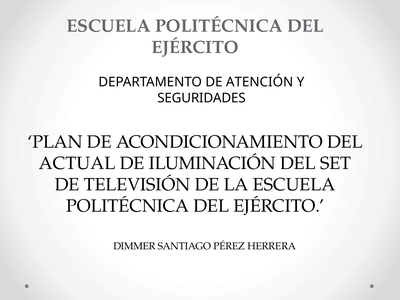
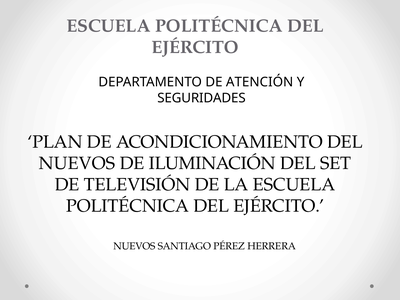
ACTUAL at (77, 163): ACTUAL -> NUEVOS
DIMMER at (135, 246): DIMMER -> NUEVOS
